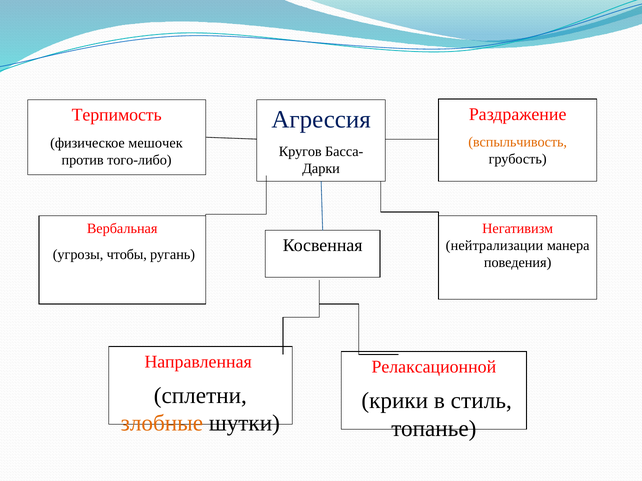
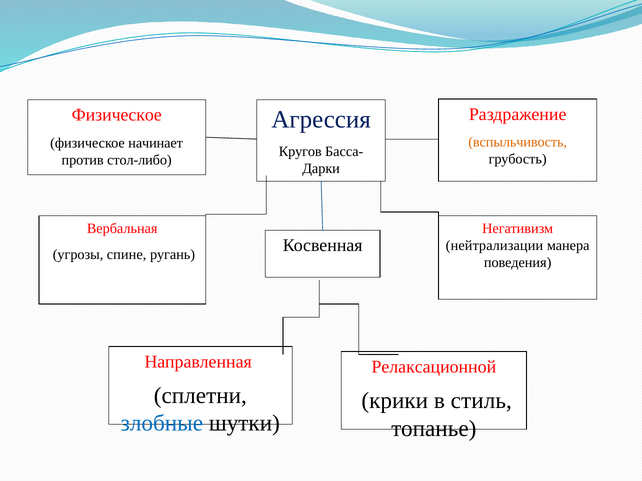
Терпимость at (117, 115): Терпимость -> Физическое
мешочек: мешочек -> начинает
того-либо: того-либо -> стол-либо
чтобы: чтобы -> спине
злобные colour: orange -> blue
